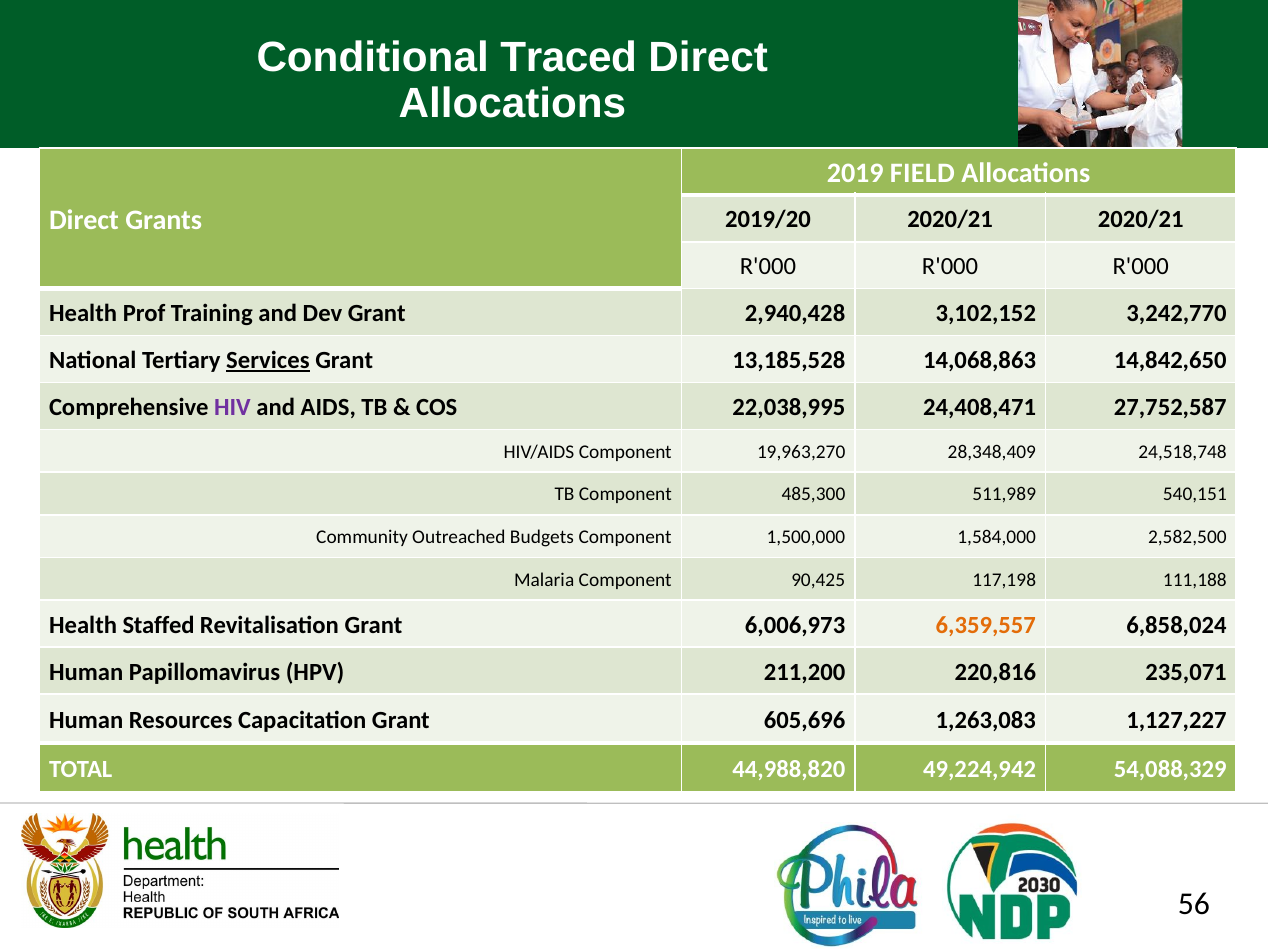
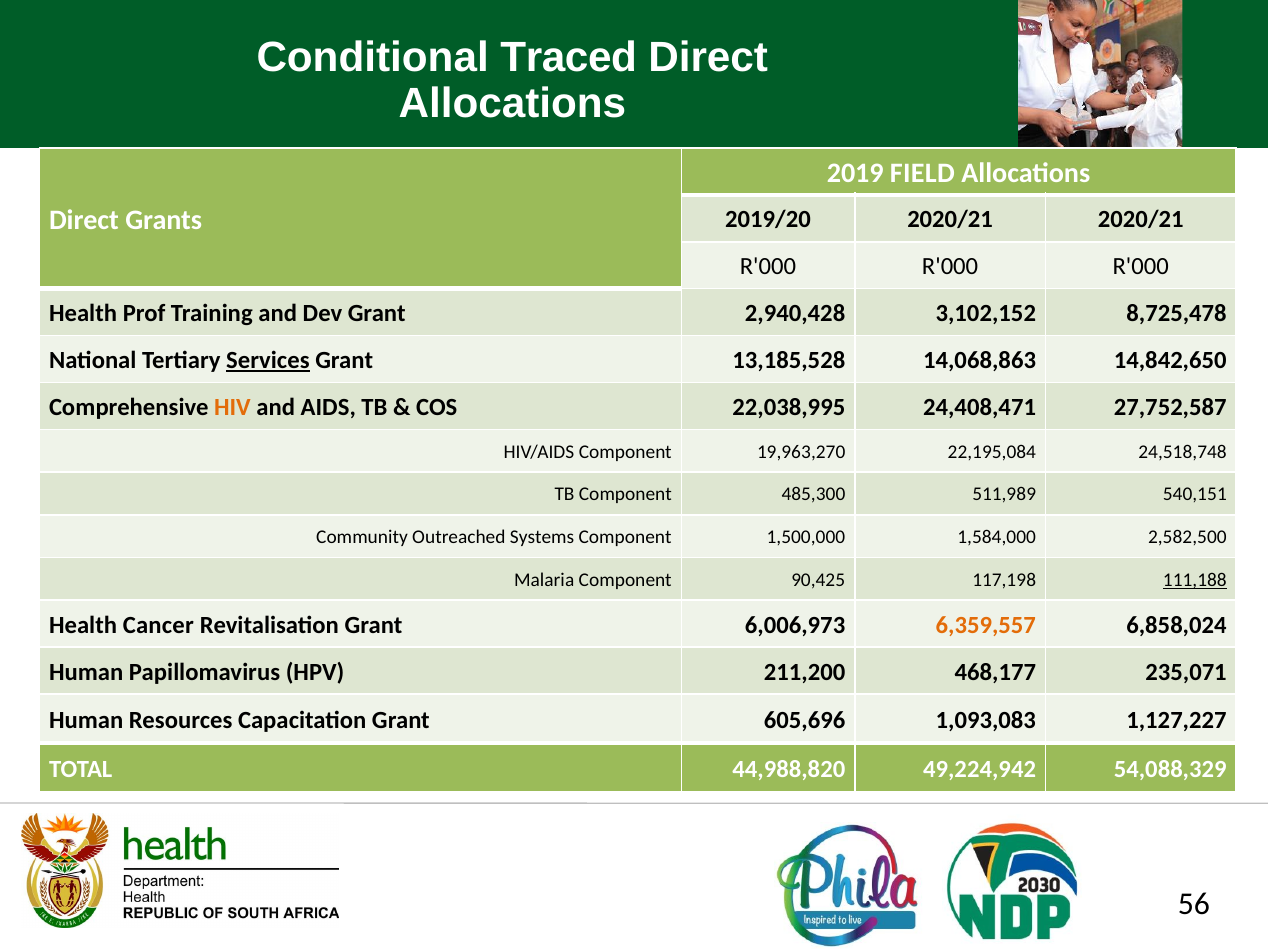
3,242,770: 3,242,770 -> 8,725,478
HIV colour: purple -> orange
28,348,409: 28,348,409 -> 22,195,084
Budgets: Budgets -> Systems
111,188 underline: none -> present
Staffed: Staffed -> Cancer
220,816: 220,816 -> 468,177
1,263,083: 1,263,083 -> 1,093,083
